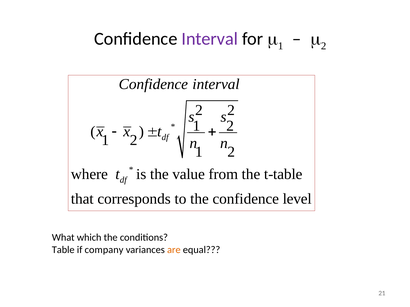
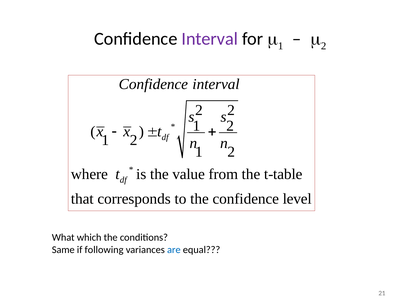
Table: Table -> Same
company: company -> following
are colour: orange -> blue
